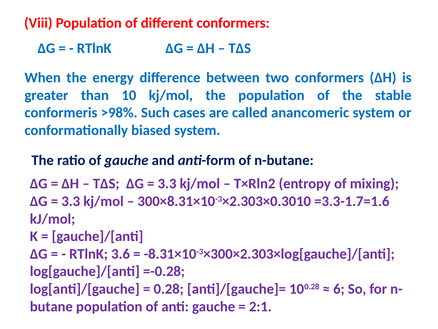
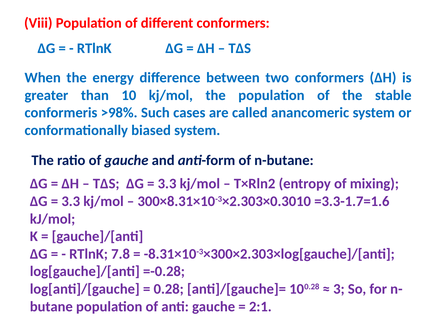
3.6: 3.6 -> 7.8
6: 6 -> 3
